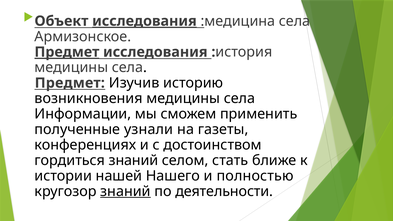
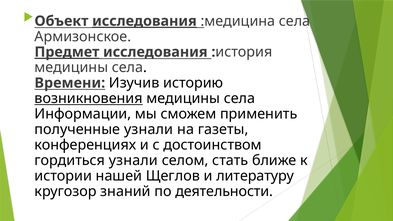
Предмет at (70, 83): Предмет -> Времени
возникновения underline: none -> present
гордиться знаний: знаний -> узнали
Нашего: Нашего -> Щеглов
полностью: полностью -> литературу
знаний at (125, 191) underline: present -> none
